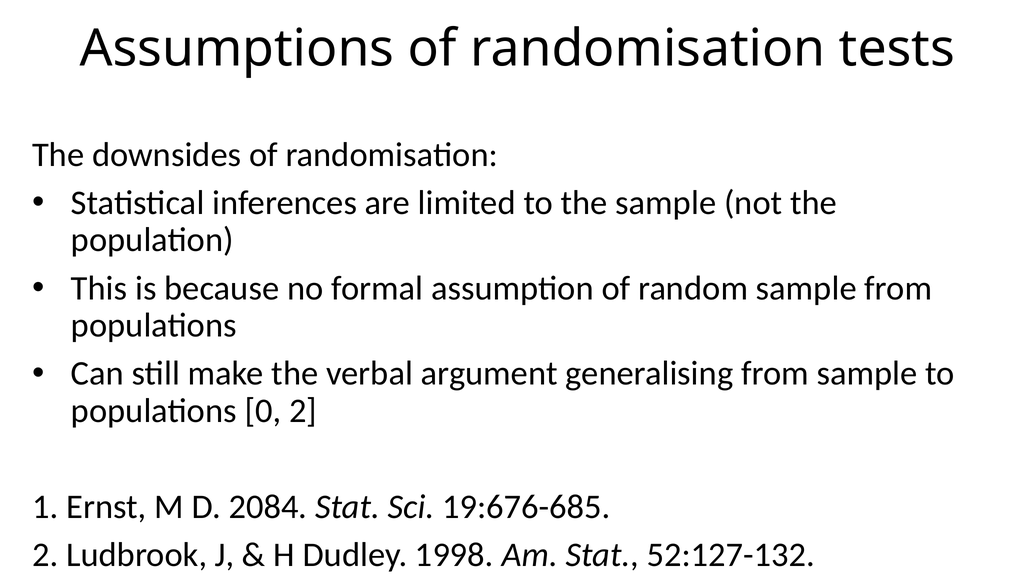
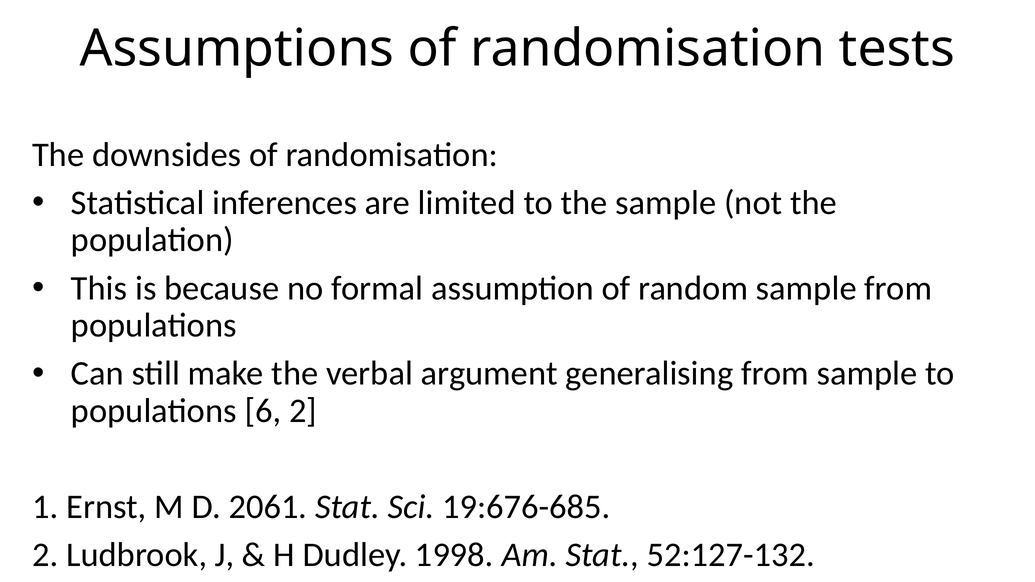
0: 0 -> 6
2084: 2084 -> 2061
